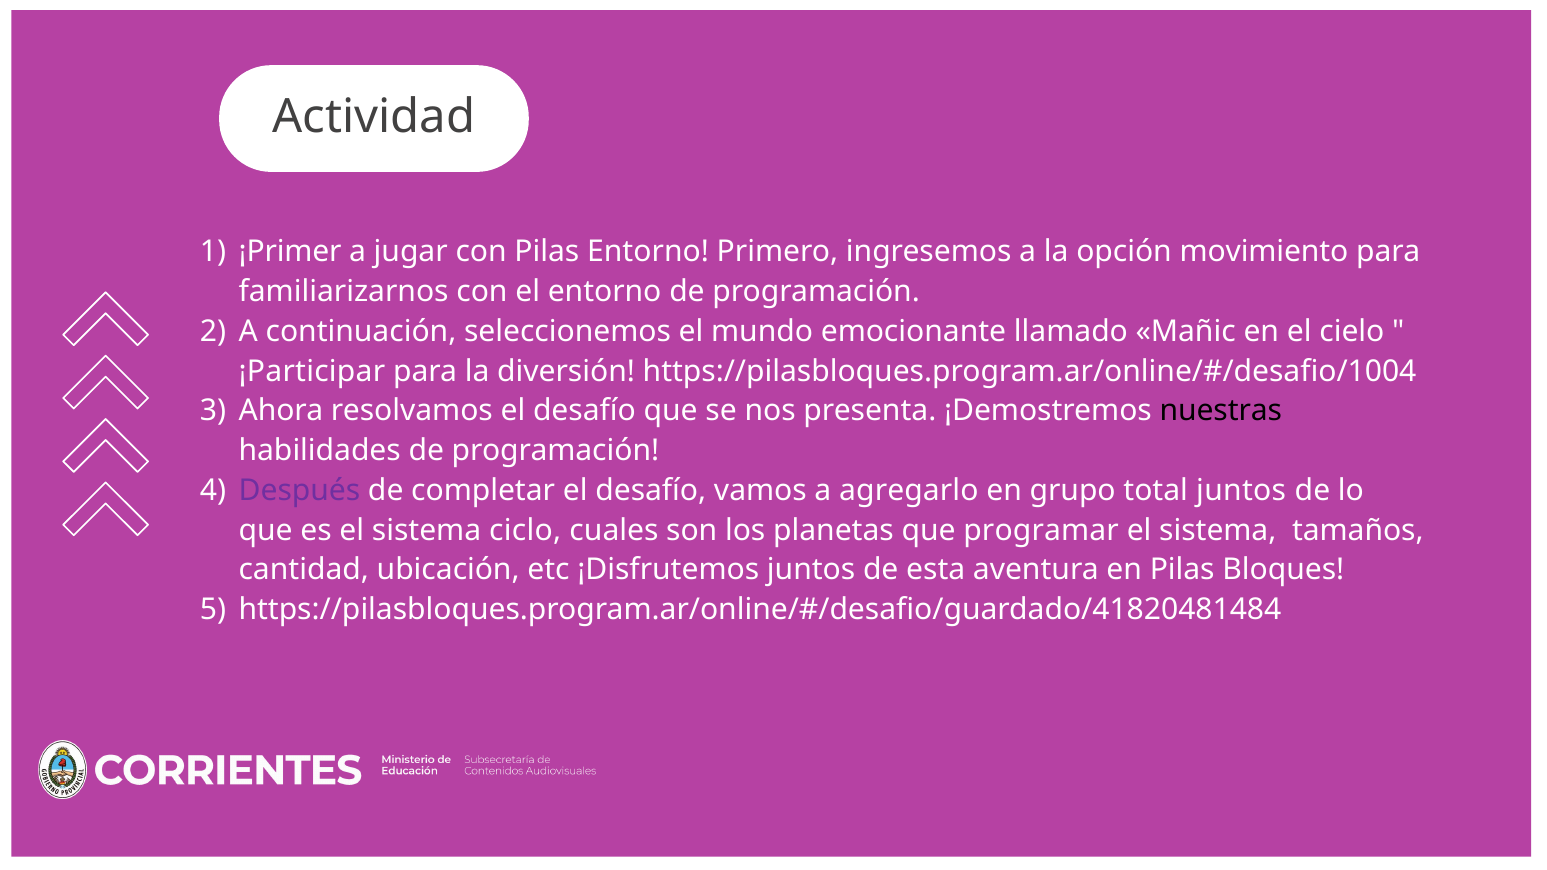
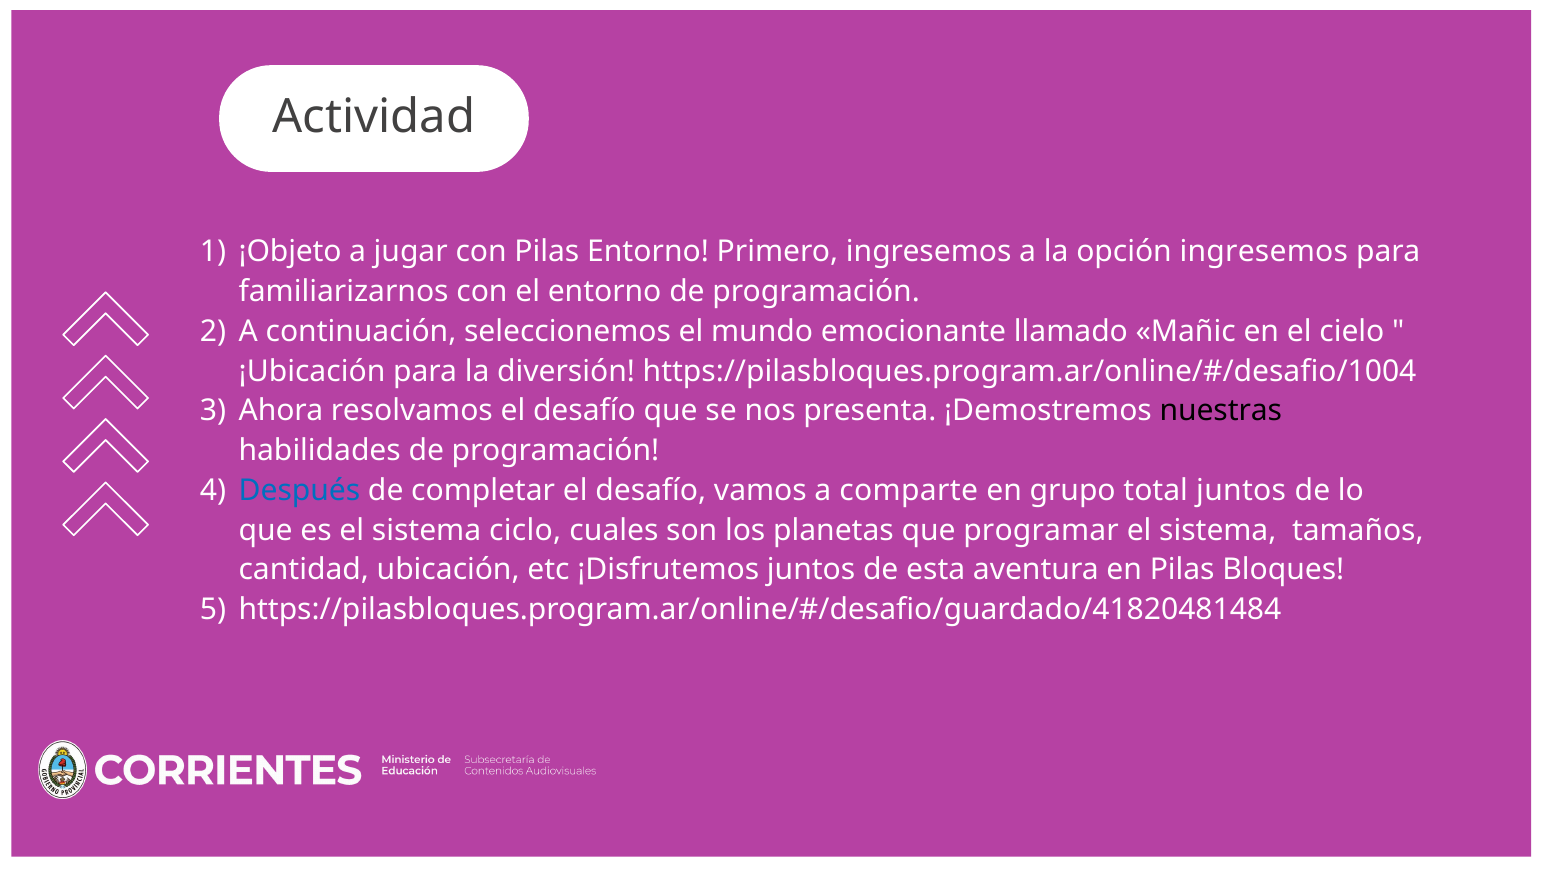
¡Primer: ¡Primer -> ¡Objeto
opción movimiento: movimiento -> ingresemos
¡Participar: ¡Participar -> ¡Ubicación
Después colour: purple -> blue
agregarlo: agregarlo -> comparte
